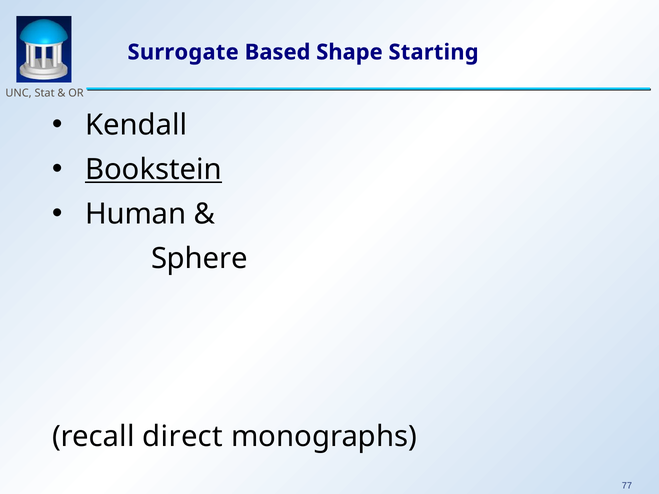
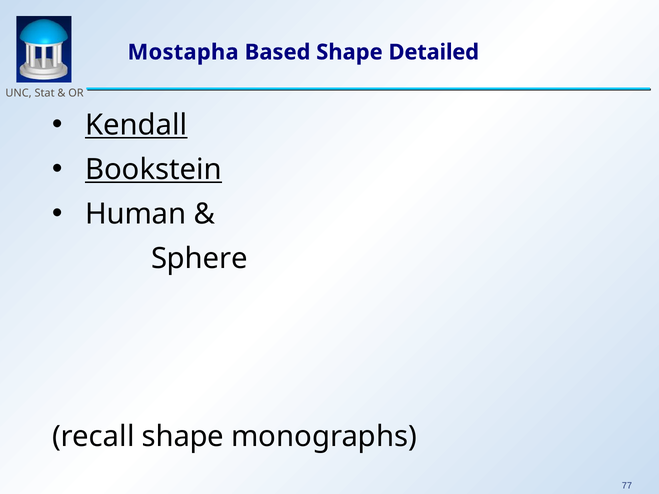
Surrogate: Surrogate -> Mostapha
Starting: Starting -> Detailed
Kendall underline: none -> present
recall direct: direct -> shape
